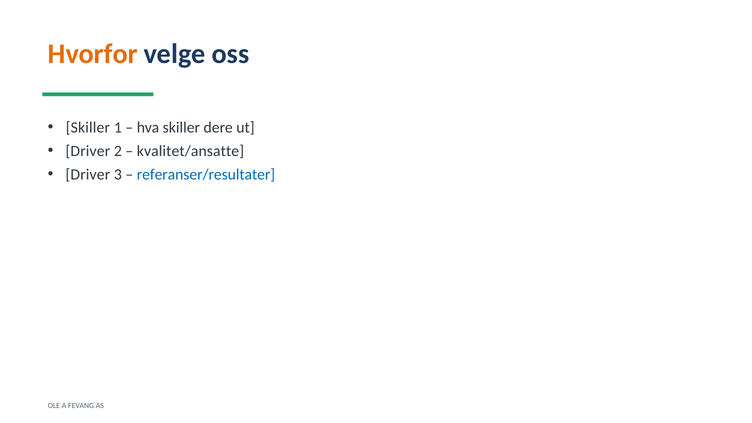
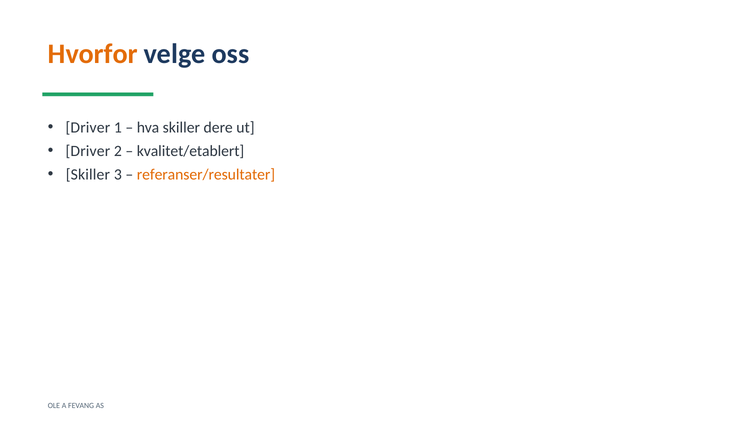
Skiller at (88, 127): Skiller -> Driver
kvalitet/ansatte: kvalitet/ansatte -> kvalitet/etablert
Driver at (88, 174): Driver -> Skiller
referanser/resultater colour: blue -> orange
